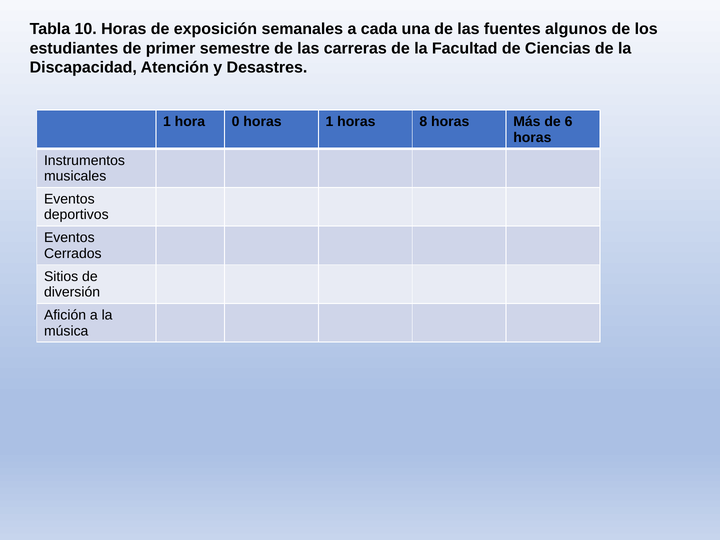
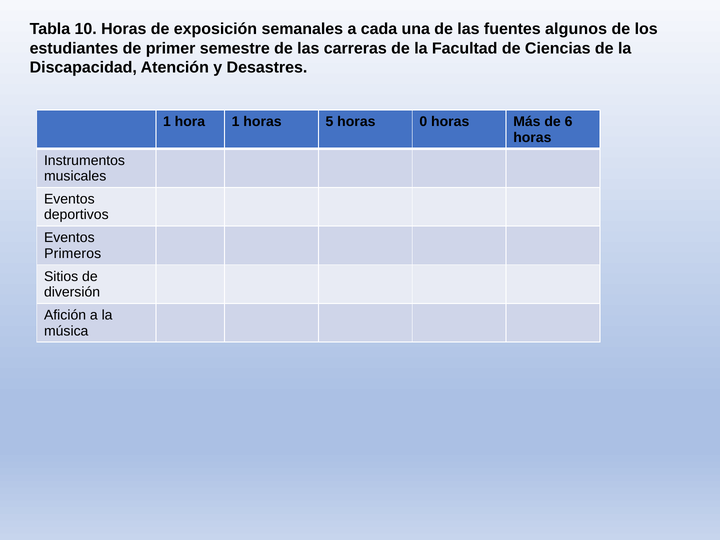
hora 0: 0 -> 1
horas 1: 1 -> 5
8: 8 -> 0
Cerrados: Cerrados -> Primeros
